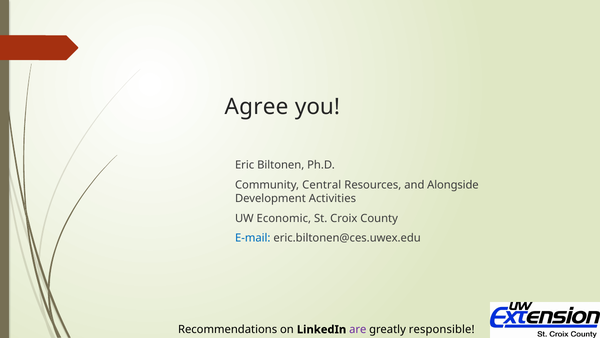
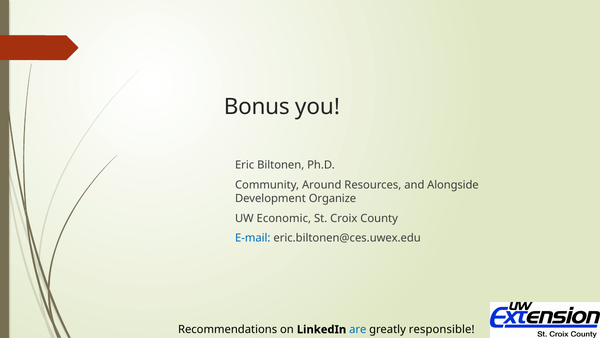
Agree: Agree -> Bonus
Central: Central -> Around
Activities: Activities -> Organize
are colour: purple -> blue
